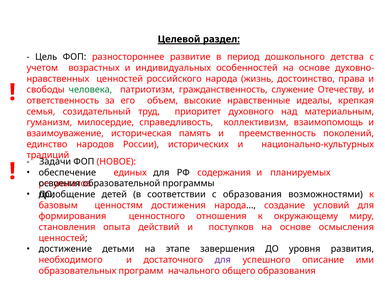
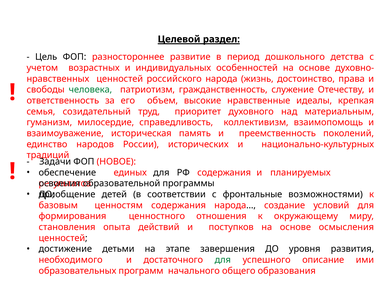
с образования: образования -> фронтальные
ценностям достижения: достижения -> содержания
для at (223, 260) colour: purple -> green
